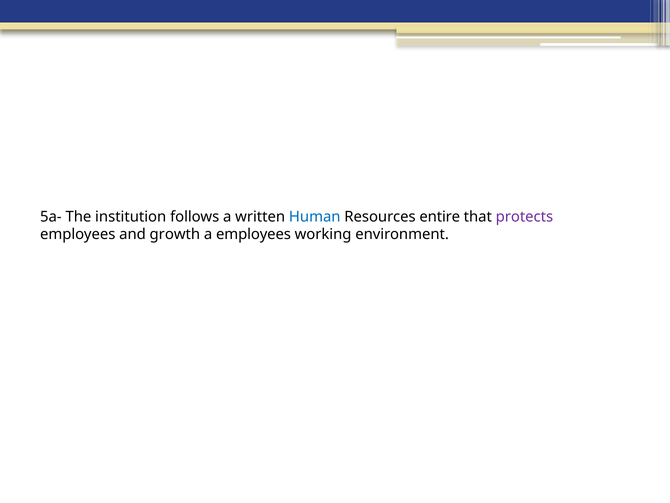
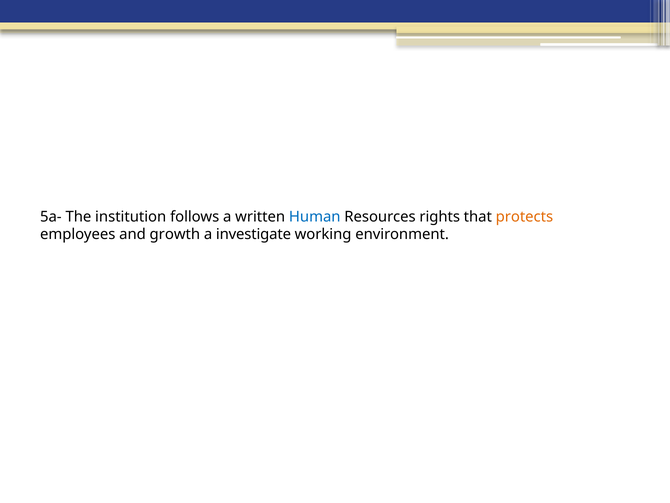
entire: entire -> rights
protects colour: purple -> orange
a employees: employees -> investigate
